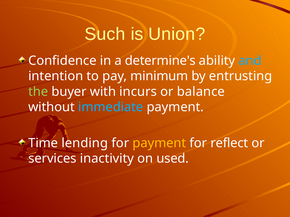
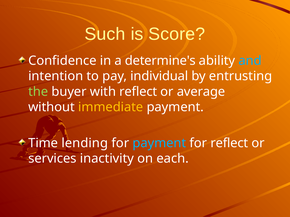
Union: Union -> Score
minimum: minimum -> individual
with incurs: incurs -> reflect
balance: balance -> average
immediate colour: light blue -> yellow
payment at (159, 143) colour: yellow -> light blue
used: used -> each
